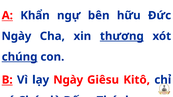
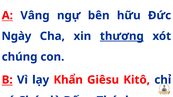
Khẩn: Khẩn -> Vâng
chúng underline: present -> none
lạy Ngày: Ngày -> Khẩn
